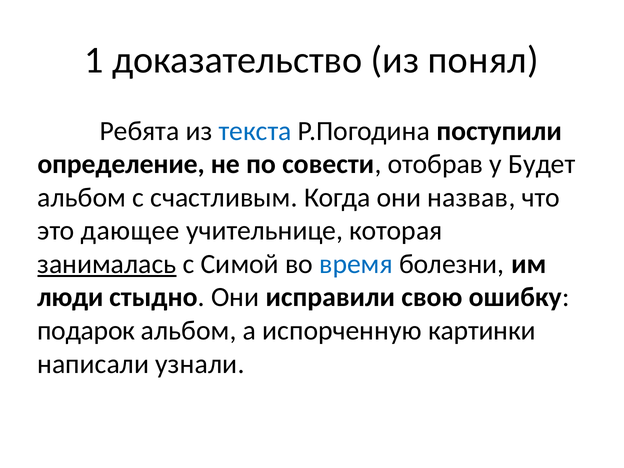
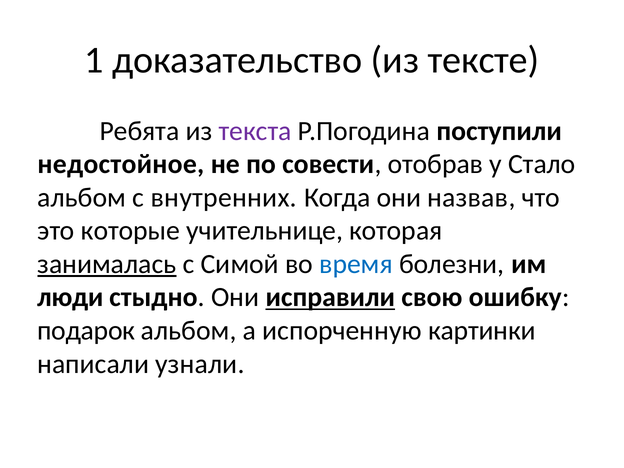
понял: понял -> тексте
текста colour: blue -> purple
определение: определение -> недостойное
Будет: Будет -> Стало
счастливым: счастливым -> внутренних
дающее: дающее -> которые
исправили underline: none -> present
